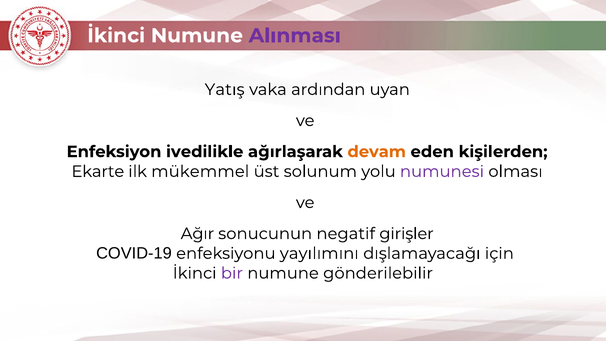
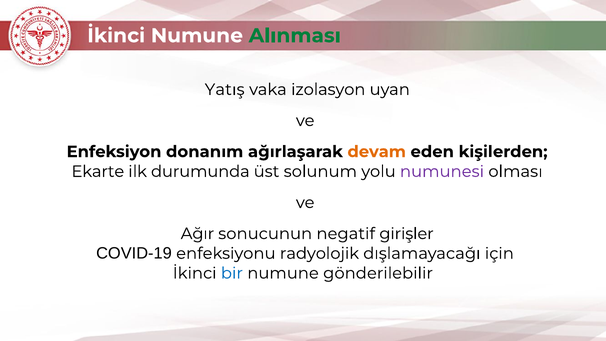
Alınması colour: purple -> green
ardından: ardından -> izolasyon
ivedilikle: ivedilikle -> donanım
mükemmel: mükemmel -> durumunda
yayılımını: yayılımını -> radyolojik
bir colour: purple -> blue
